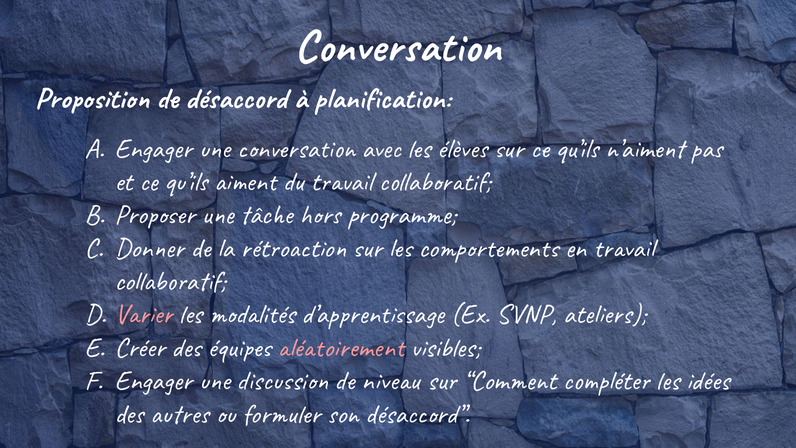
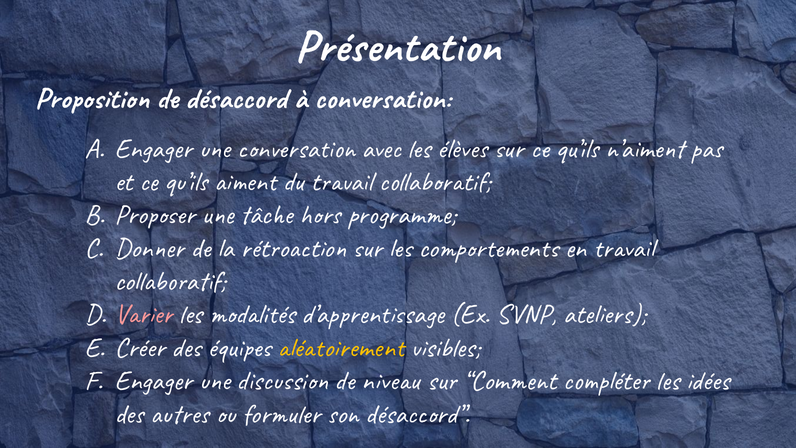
Conversation at (398, 46): Conversation -> Présentation
à planification: planification -> conversation
aléatoirement colour: pink -> yellow
